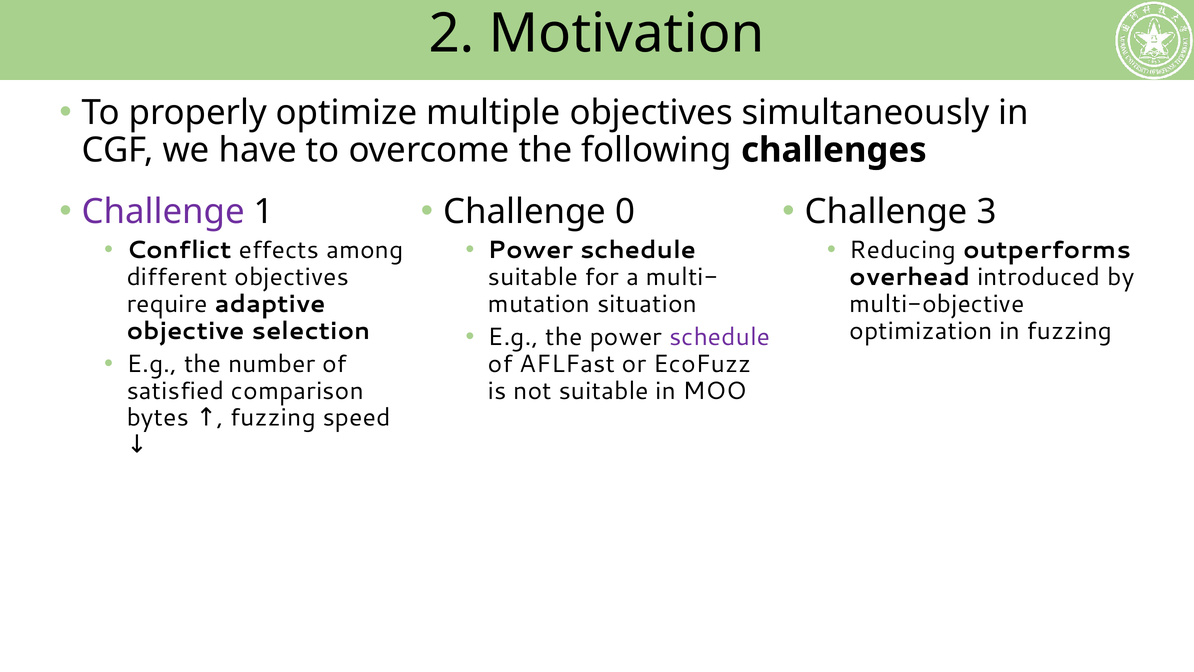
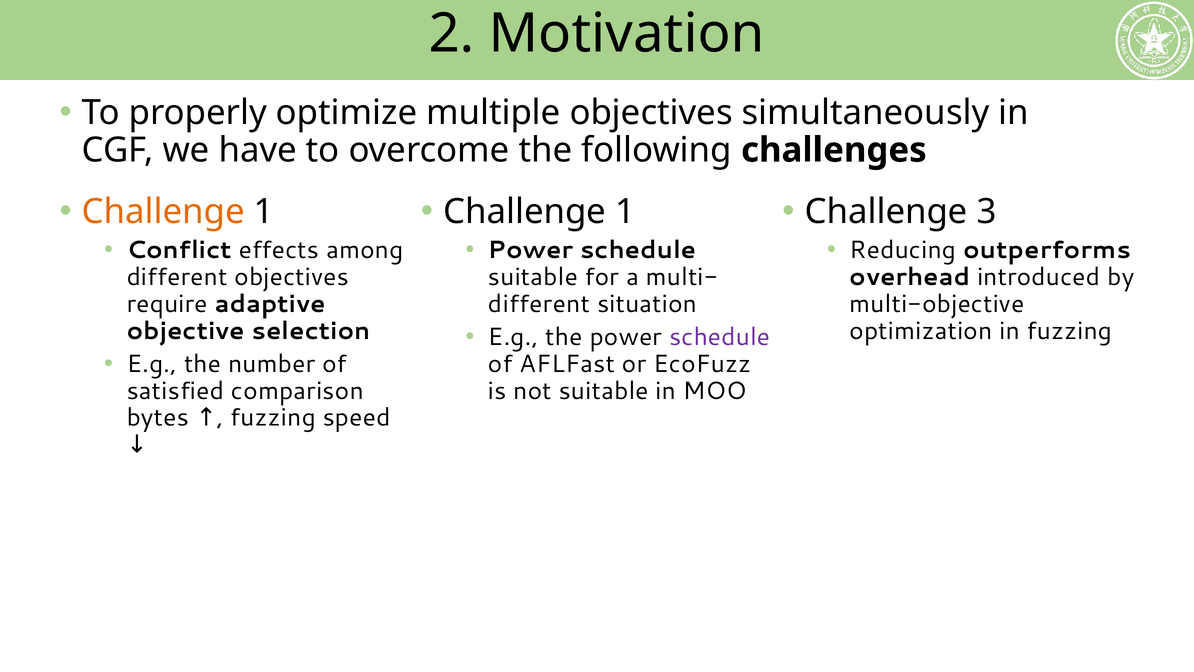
Challenge at (163, 212) colour: purple -> orange
0 at (625, 211): 0 -> 1
mutation at (539, 304): mutation -> different
